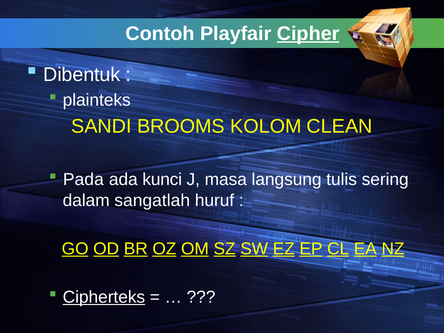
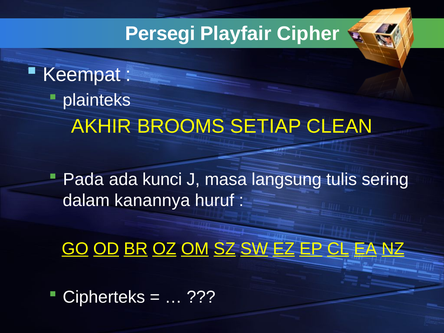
Contoh: Contoh -> Persegi
Cipher underline: present -> none
Dibentuk: Dibentuk -> Keempat
SANDI: SANDI -> AKHIR
KOLOM: KOLOM -> SETIAP
sangatlah: sangatlah -> kanannya
Cipherteks underline: present -> none
